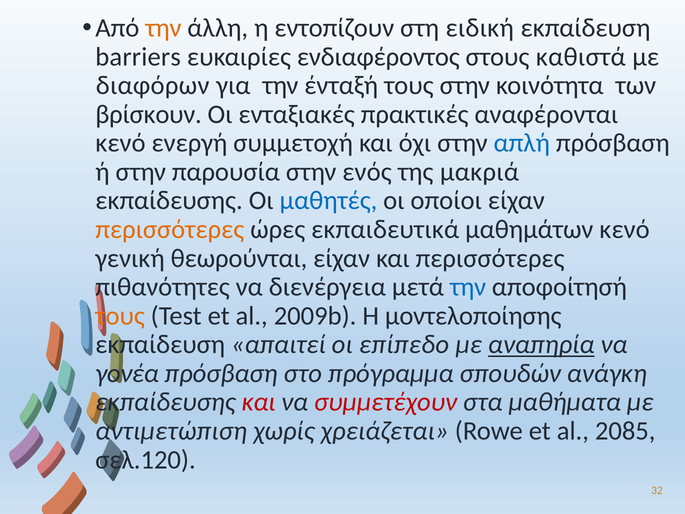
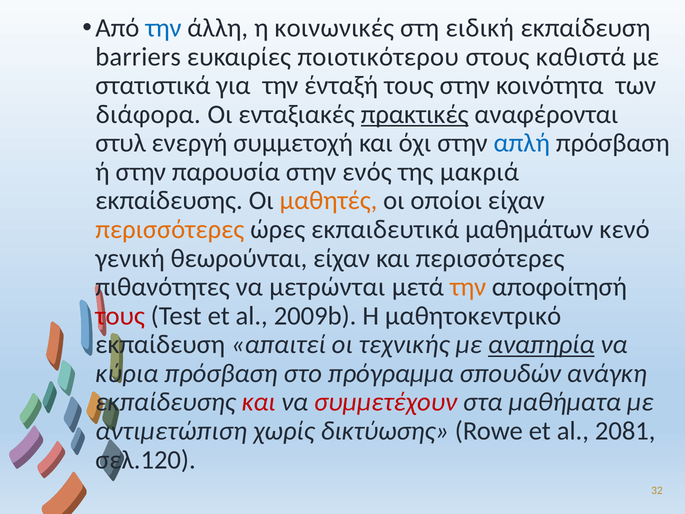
την at (163, 28) colour: orange -> blue
εντοπίζουν: εντοπίζουν -> κοινωνικές
ενδιαφέροντος: ενδιαφέροντος -> ποιοτικότερου
διαφόρων: διαφόρων -> στατιστικά
βρίσκουν: βρίσκουν -> διάφορα
πρακτικές underline: none -> present
κενό at (120, 143): κενό -> στυλ
μαθητές colour: blue -> orange
διενέργεια: διενέργεια -> μετρώνται
την at (468, 287) colour: blue -> orange
τους at (120, 316) colour: orange -> red
μοντελοποίησης: μοντελοποίησης -> μαθητοκεντρικό
επίπεδο: επίπεδο -> τεχνικής
γονέα: γονέα -> κύρια
χρειάζεται: χρειάζεται -> δικτύωσης
2085: 2085 -> 2081
